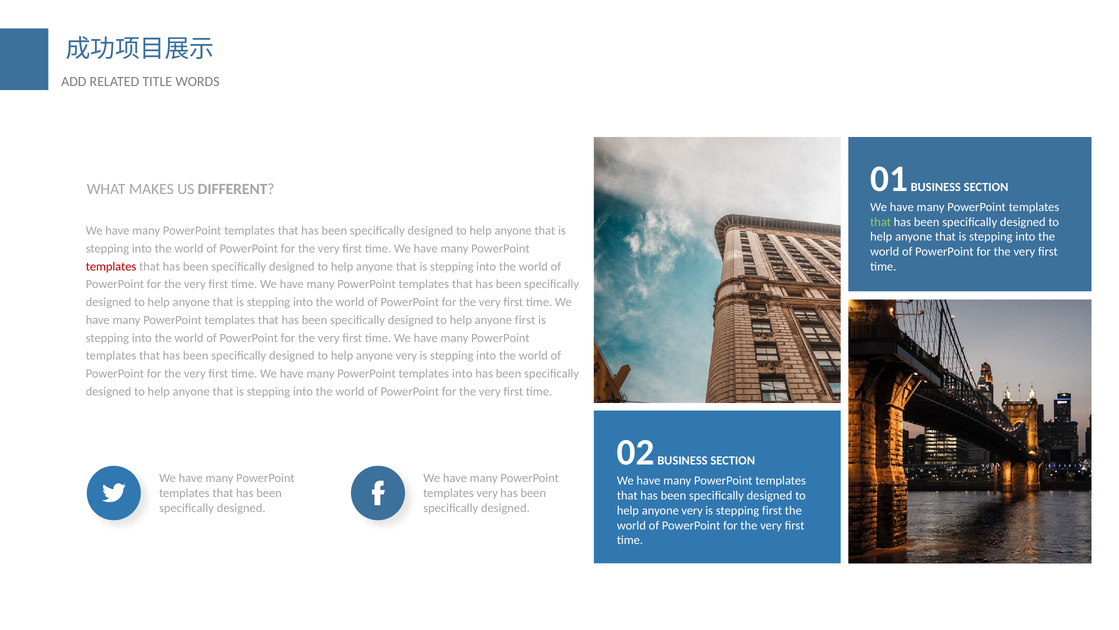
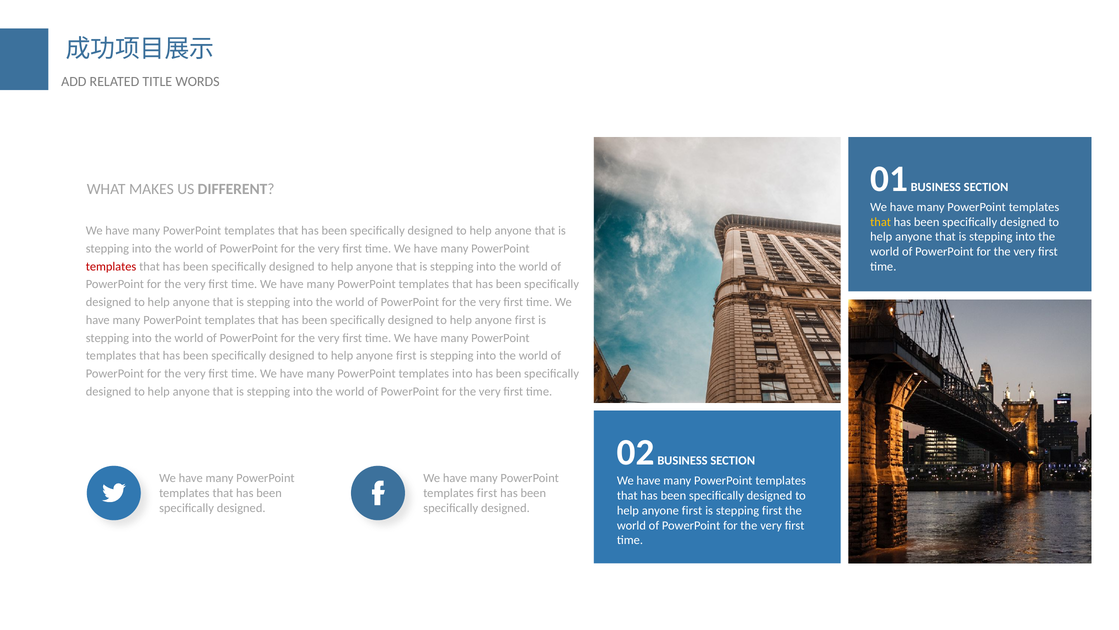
that at (881, 222) colour: light green -> yellow
very at (406, 356): very -> first
templates very: very -> first
very at (692, 510): very -> first
